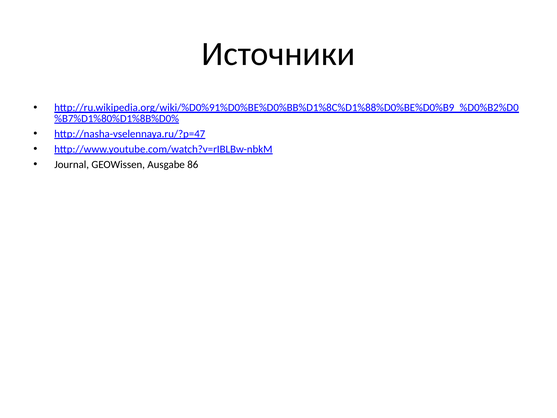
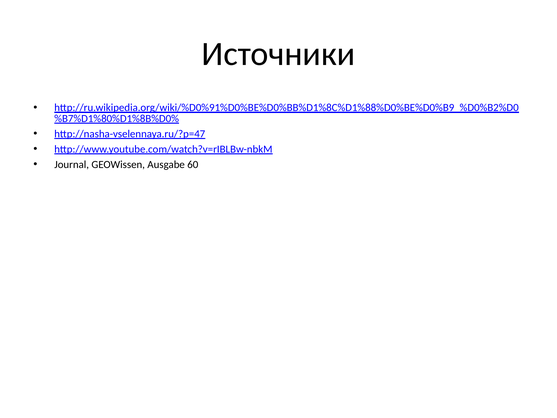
86: 86 -> 60
